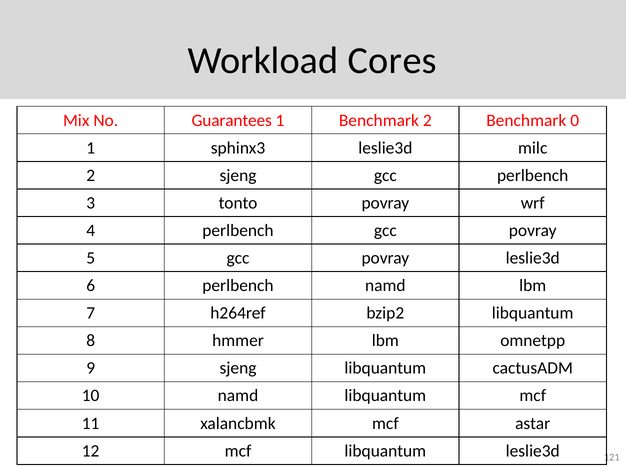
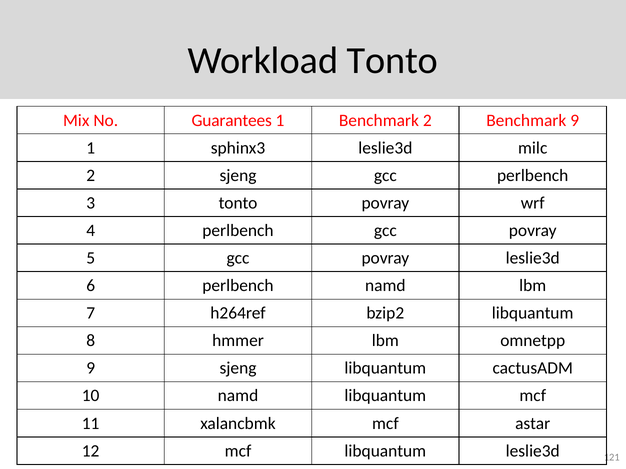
Workload Cores: Cores -> Tonto
Benchmark 0: 0 -> 9
